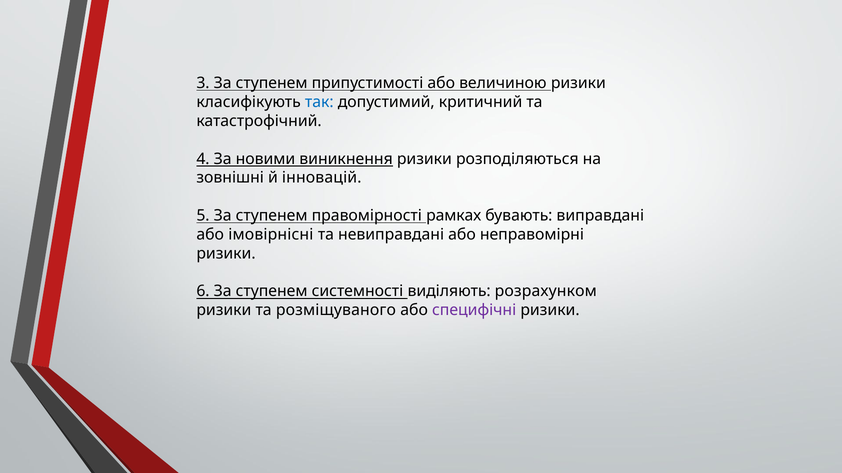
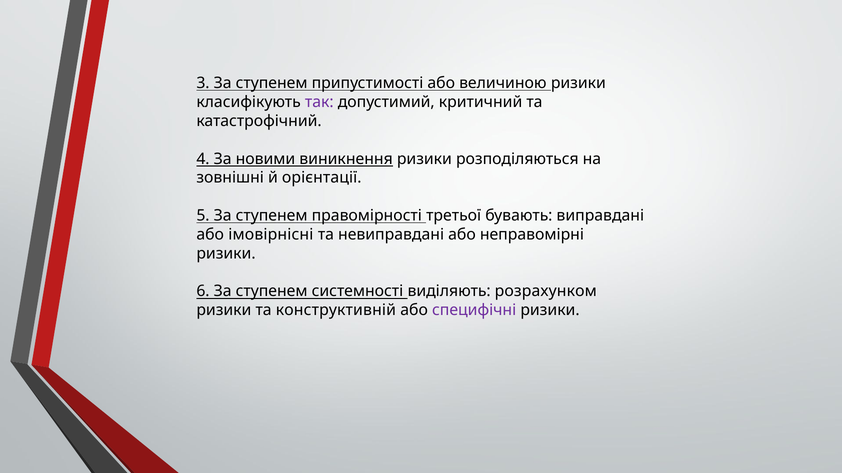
так colour: blue -> purple
інновацій: інновацій -> орієнтації
рамках: рамках -> третьої
розміщуваного: розміщуваного -> конструктивній
